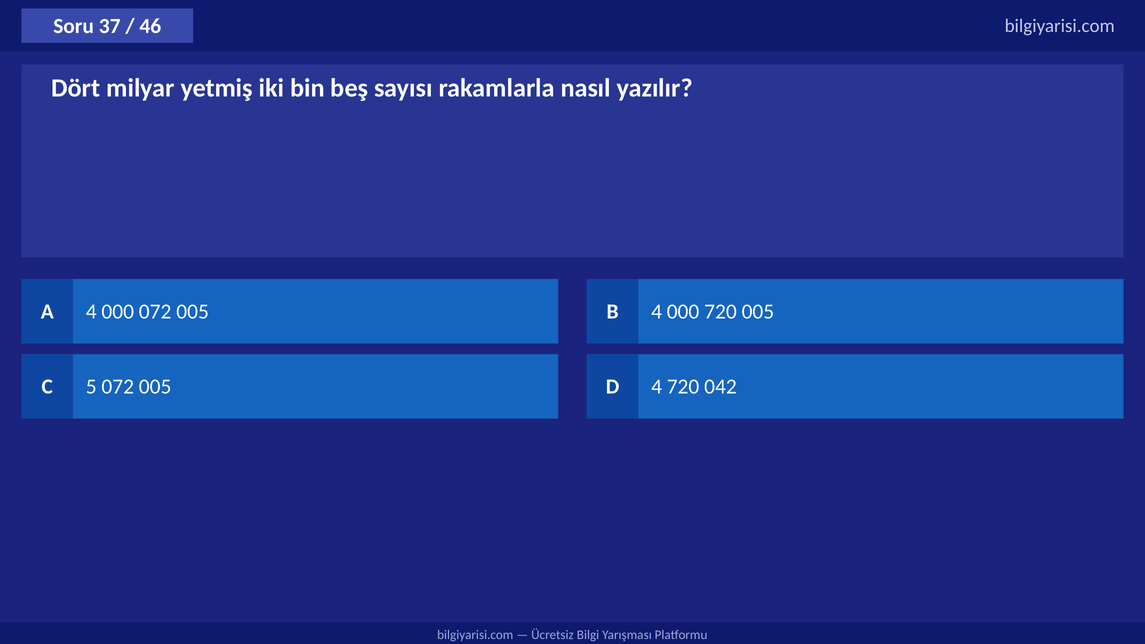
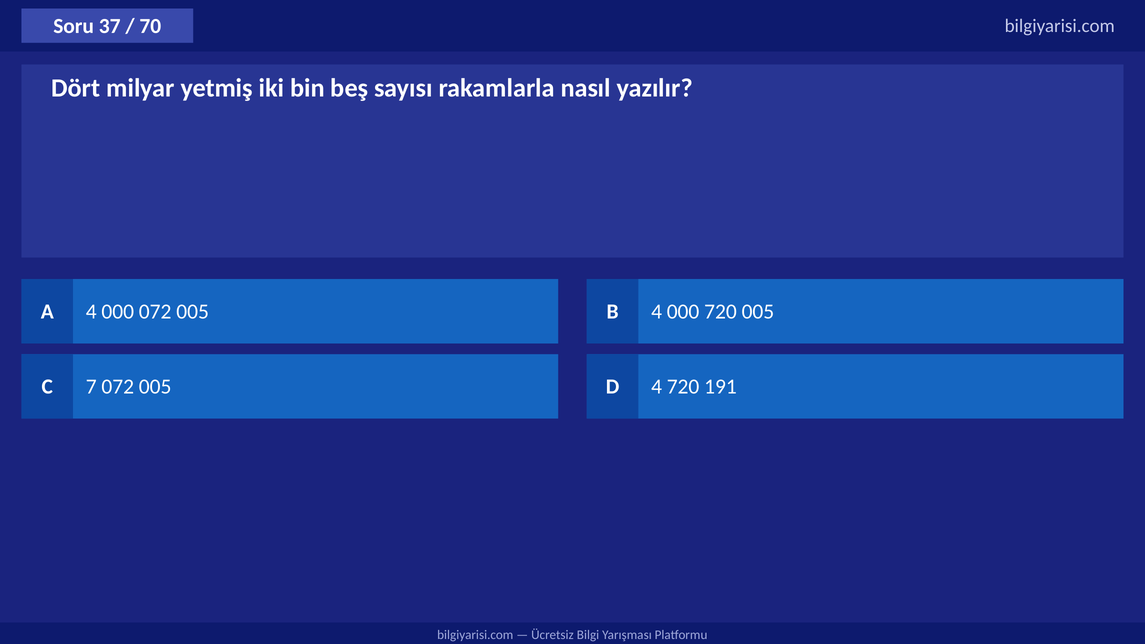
46: 46 -> 70
5: 5 -> 7
042: 042 -> 191
